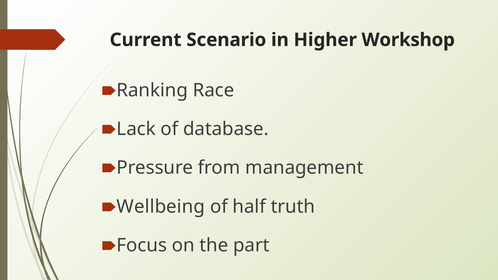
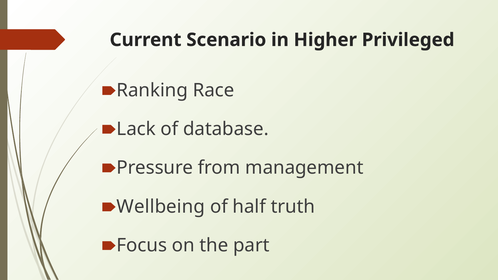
Workshop: Workshop -> Privileged
